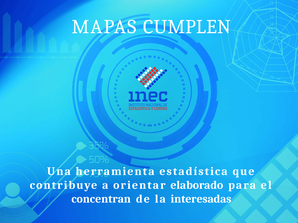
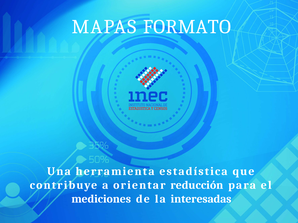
CUMPLEN: CUMPLEN -> FORMATO
elaborado: elaborado -> reducción
concentran: concentran -> mediciones
